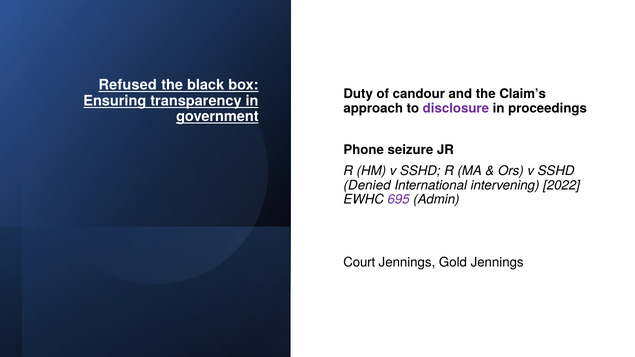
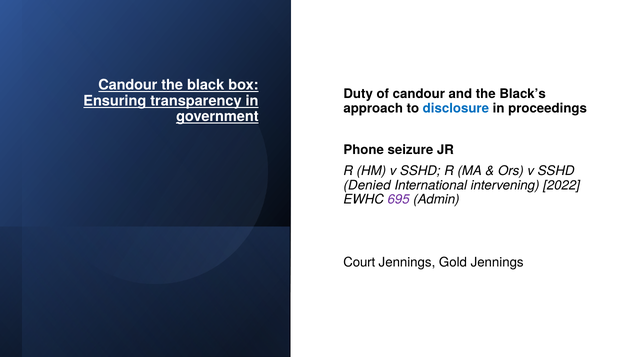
Refused at (128, 85): Refused -> Candour
Claim’s: Claim’s -> Black’s
disclosure colour: purple -> blue
